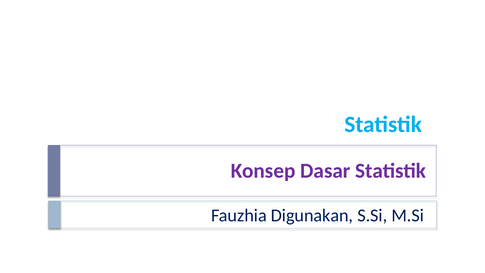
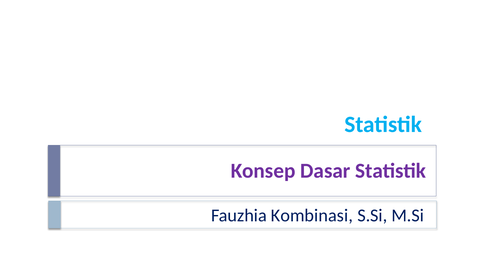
Digunakan: Digunakan -> Kombinasi
